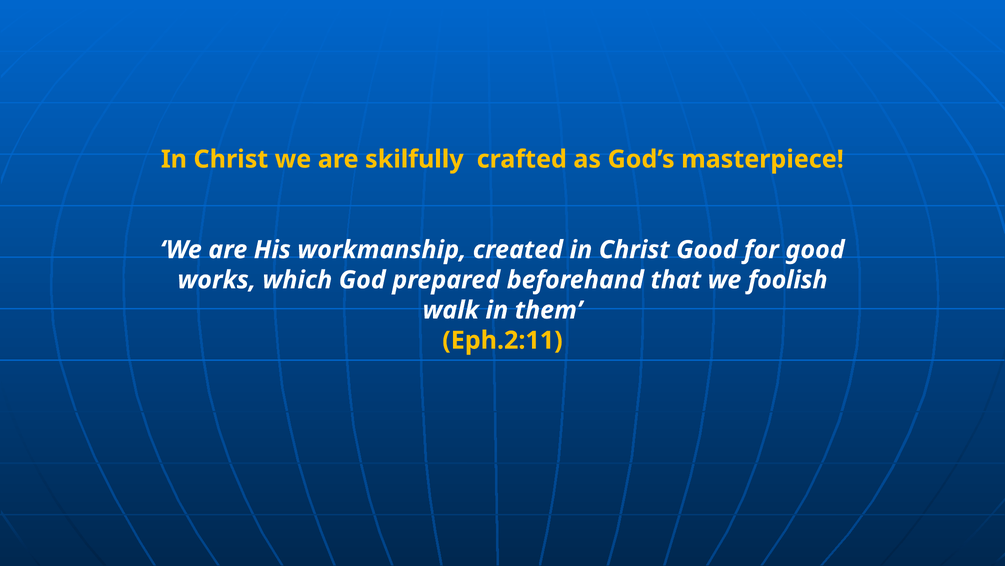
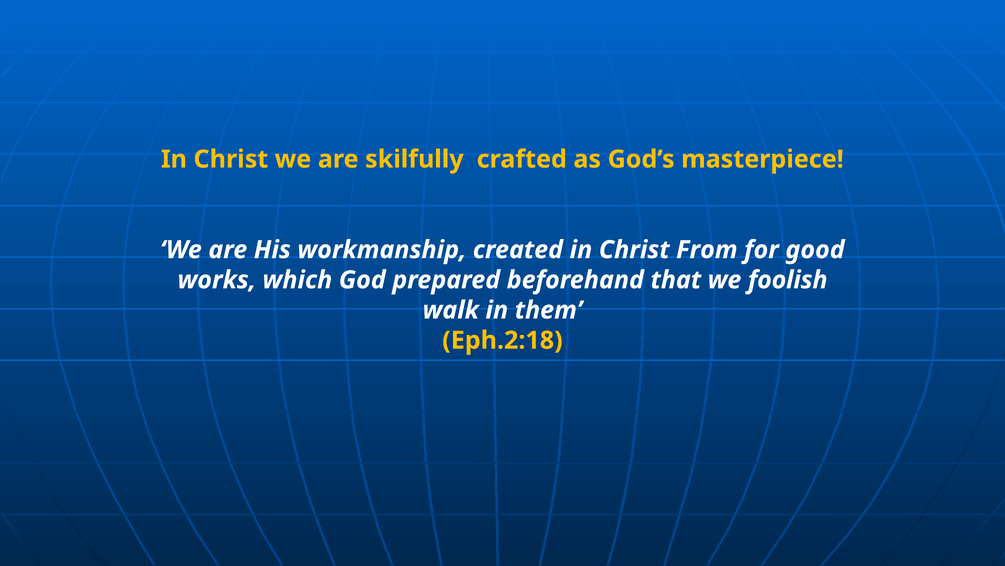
Christ Good: Good -> From
Eph.2:11: Eph.2:11 -> Eph.2:18
